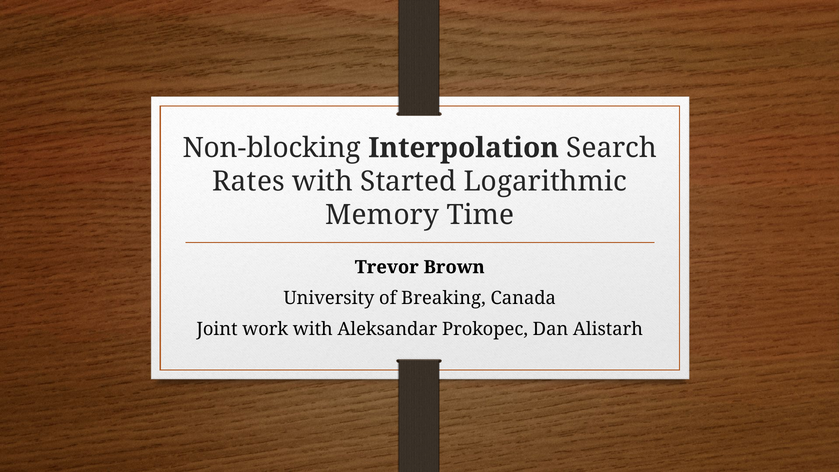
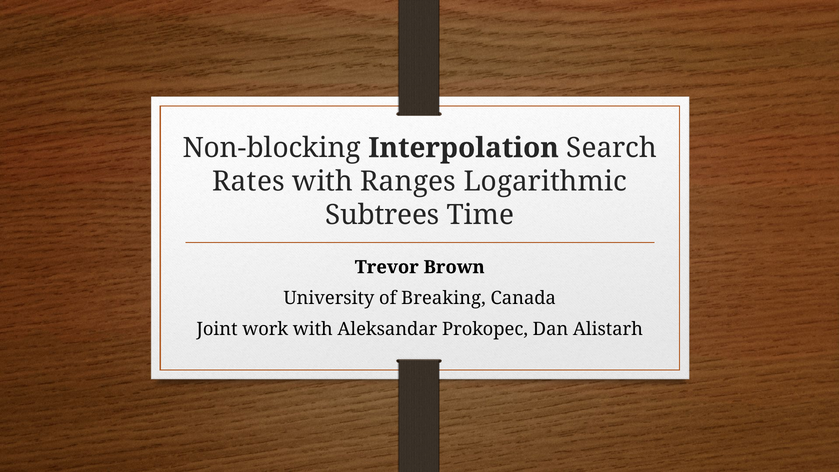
Started: Started -> Ranges
Memory: Memory -> Subtrees
